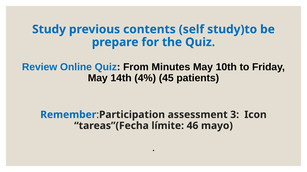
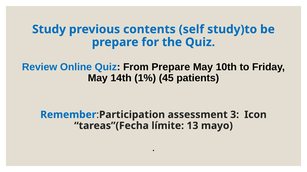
From Minutes: Minutes -> Prepare
4%: 4% -> 1%
46: 46 -> 13
